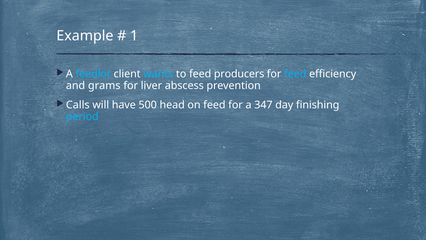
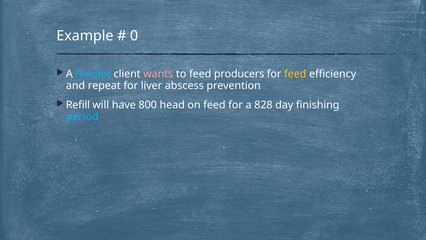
1: 1 -> 0
wants colour: light blue -> pink
feed at (295, 74) colour: light blue -> yellow
grams: grams -> repeat
Calls: Calls -> Refill
500: 500 -> 800
347: 347 -> 828
